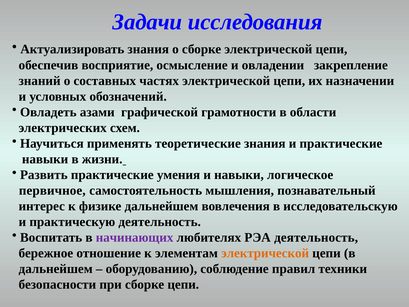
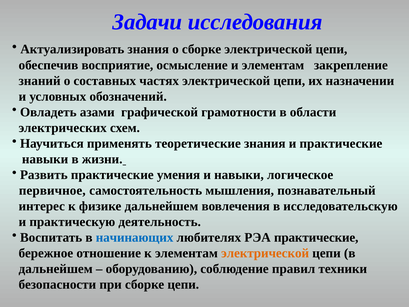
и овладении: овладении -> элементам
начинающих colour: purple -> blue
РЭА деятельность: деятельность -> практические
